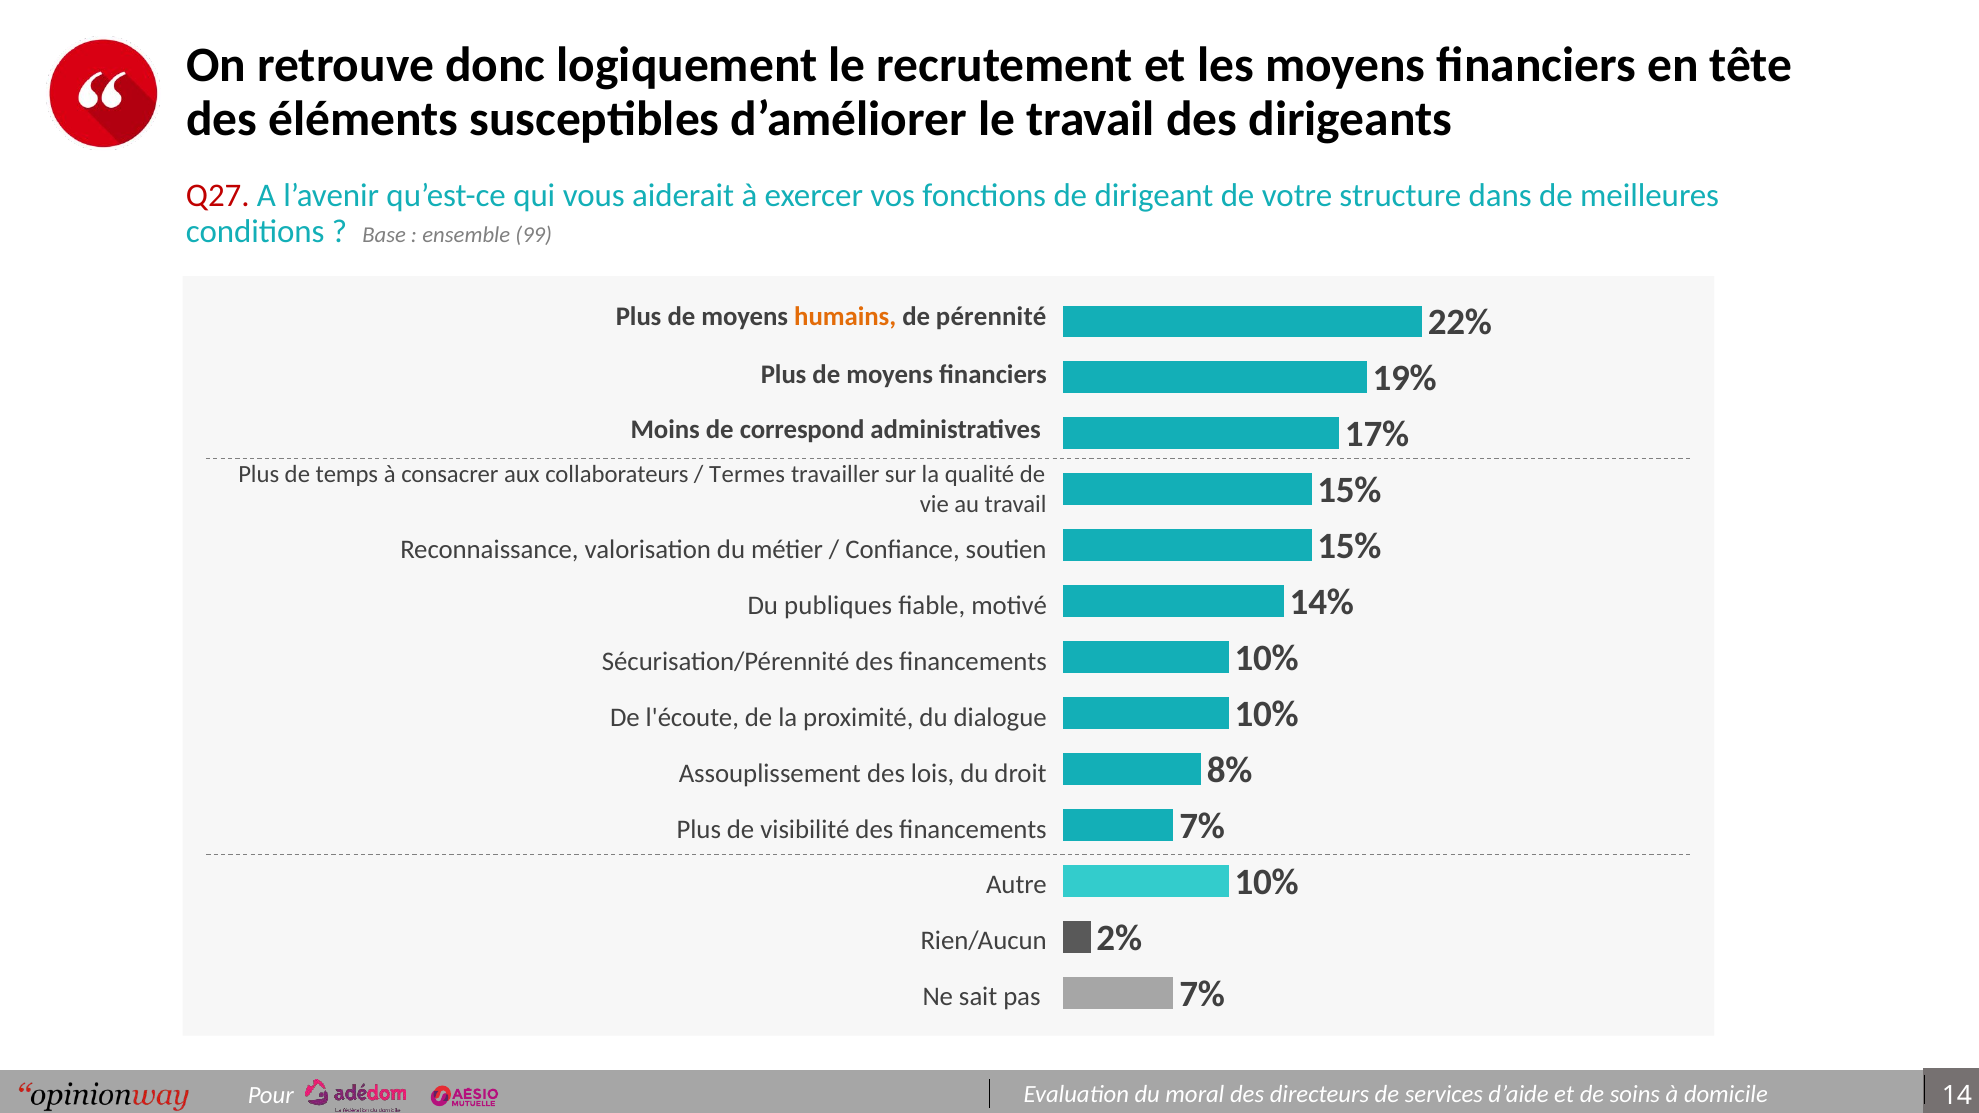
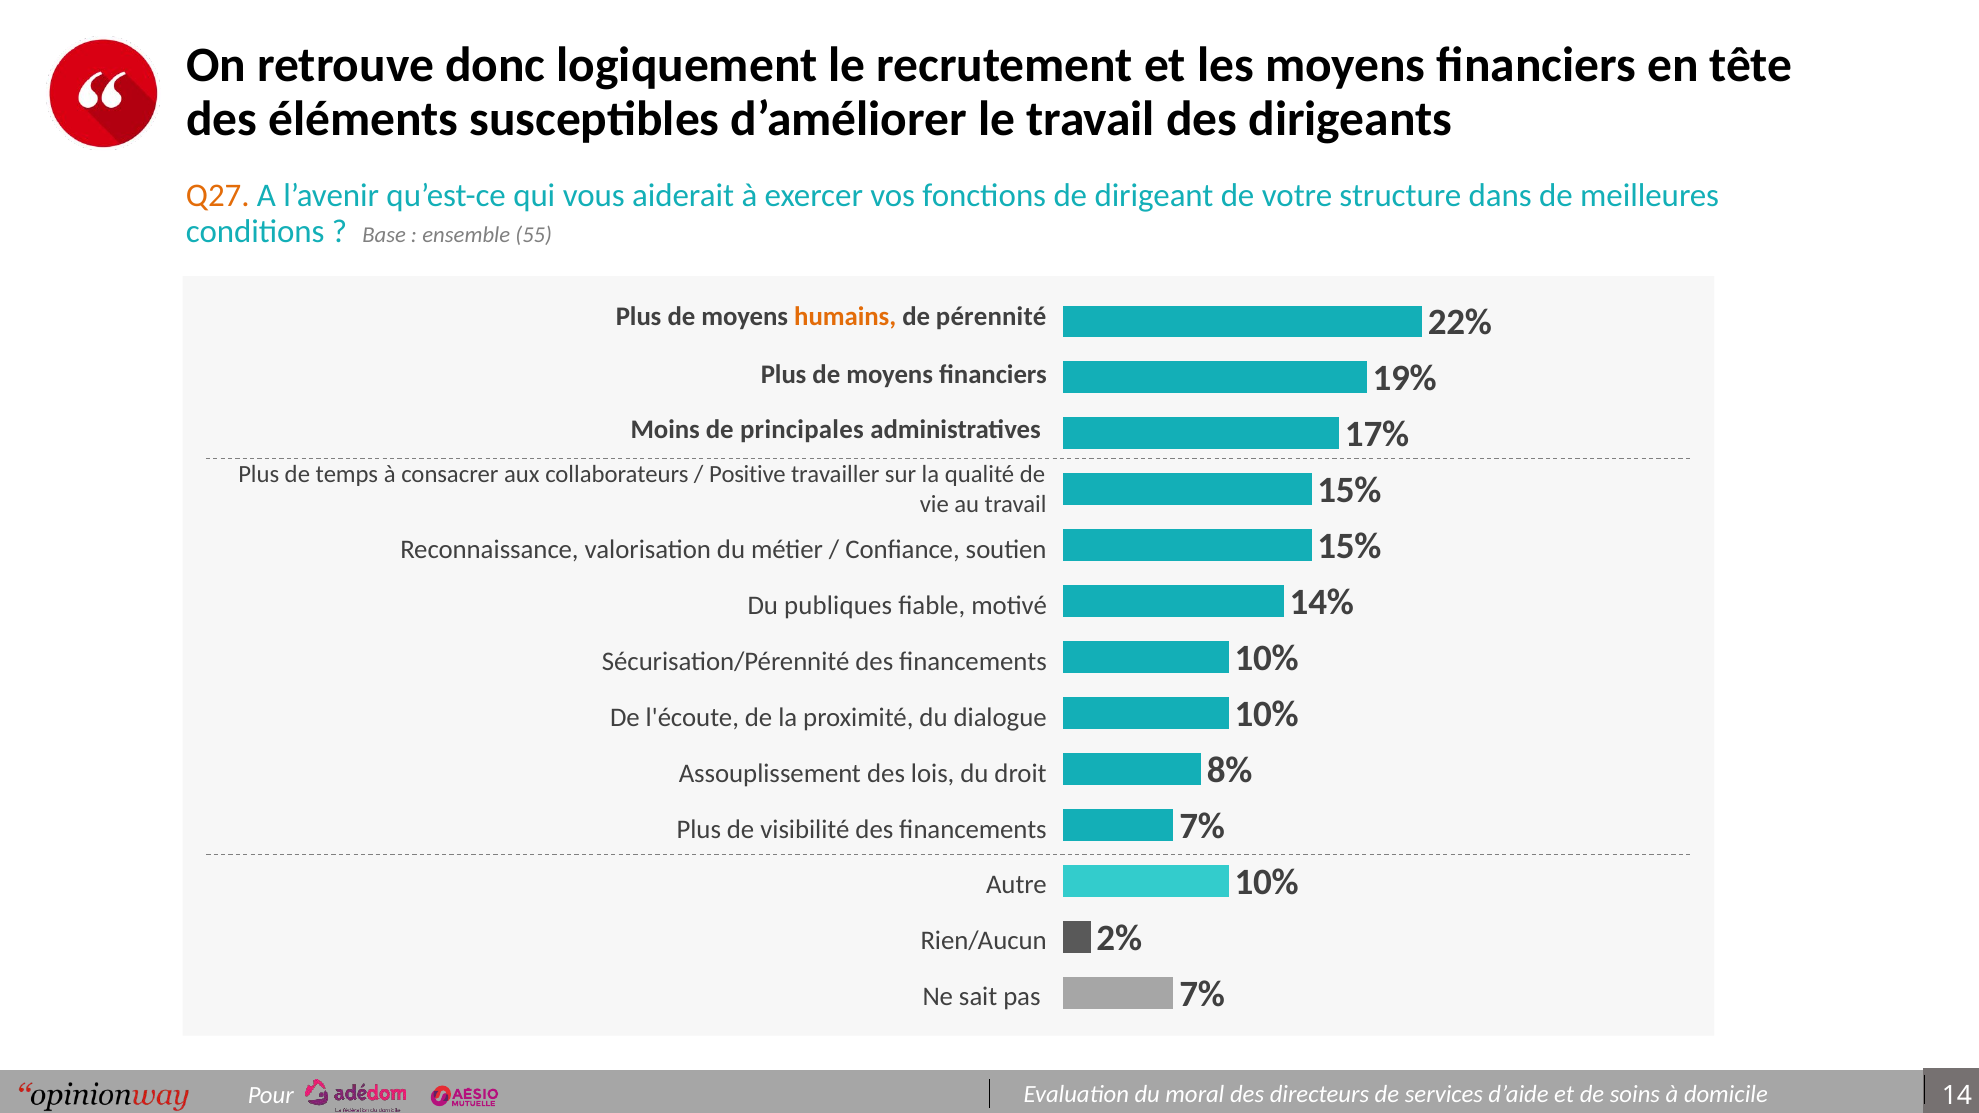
Q27 colour: red -> orange
99: 99 -> 55
correspond: correspond -> principales
Termes: Termes -> Positive
